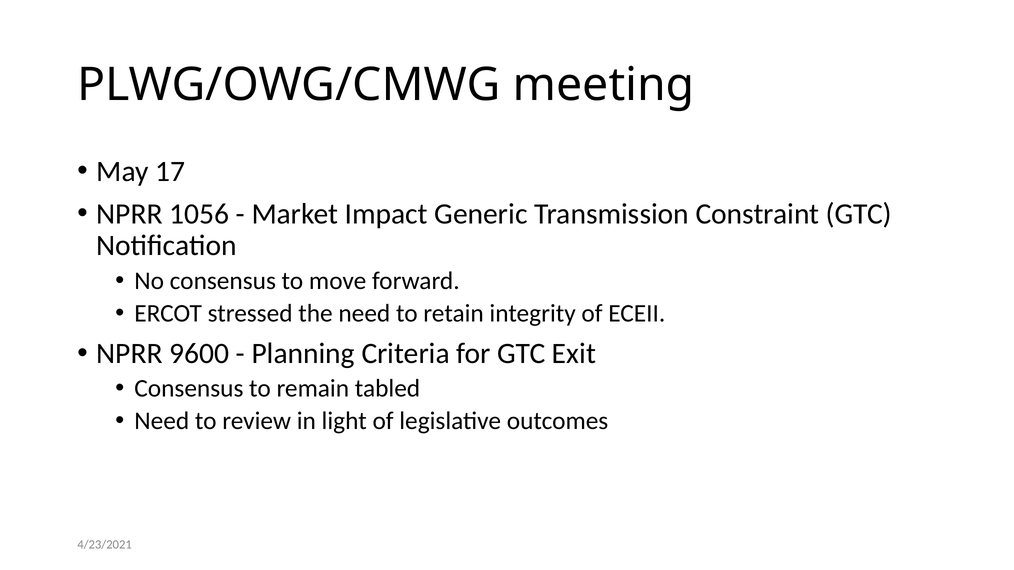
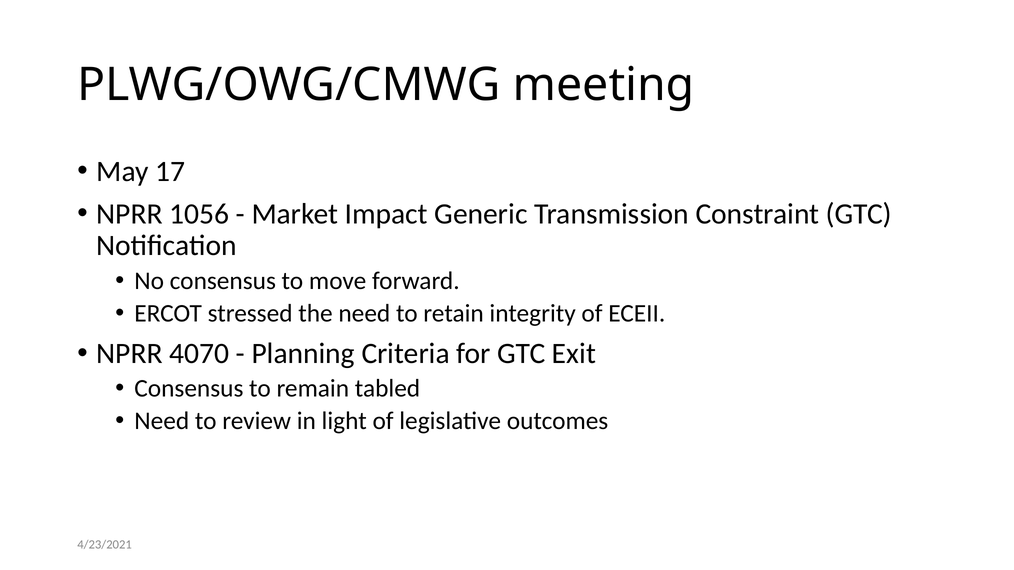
9600: 9600 -> 4070
